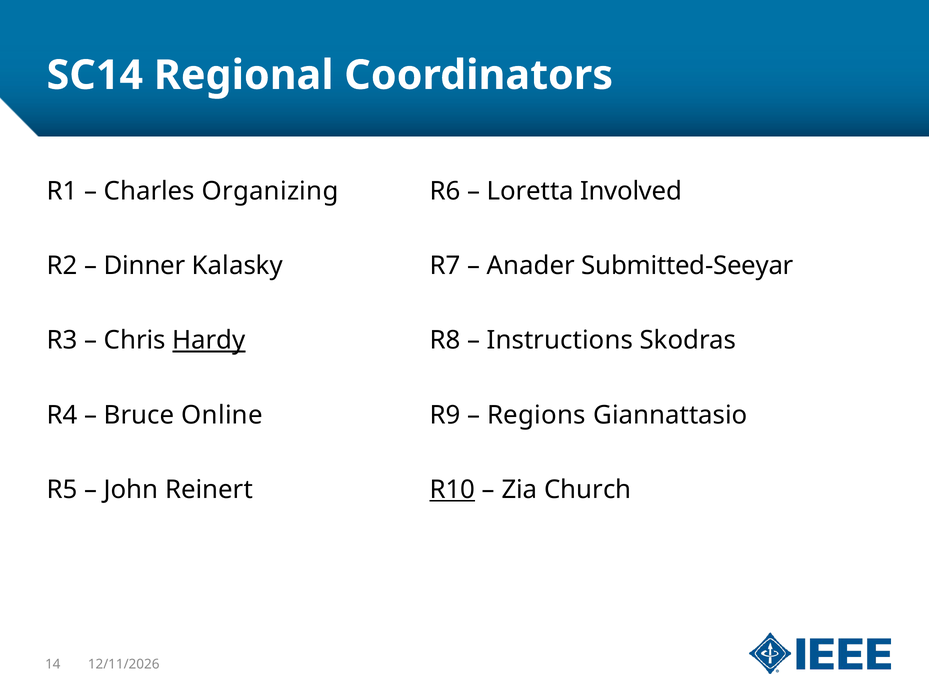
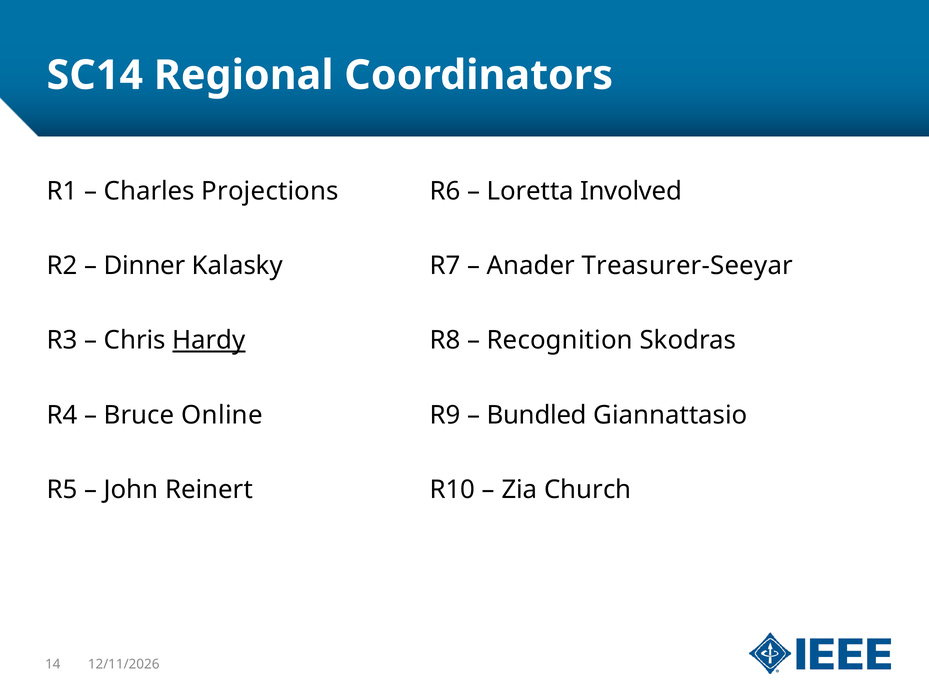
Organizing: Organizing -> Projections
Submitted-Seeyar: Submitted-Seeyar -> Treasurer-Seeyar
Instructions: Instructions -> Recognition
Regions: Regions -> Bundled
R10 underline: present -> none
